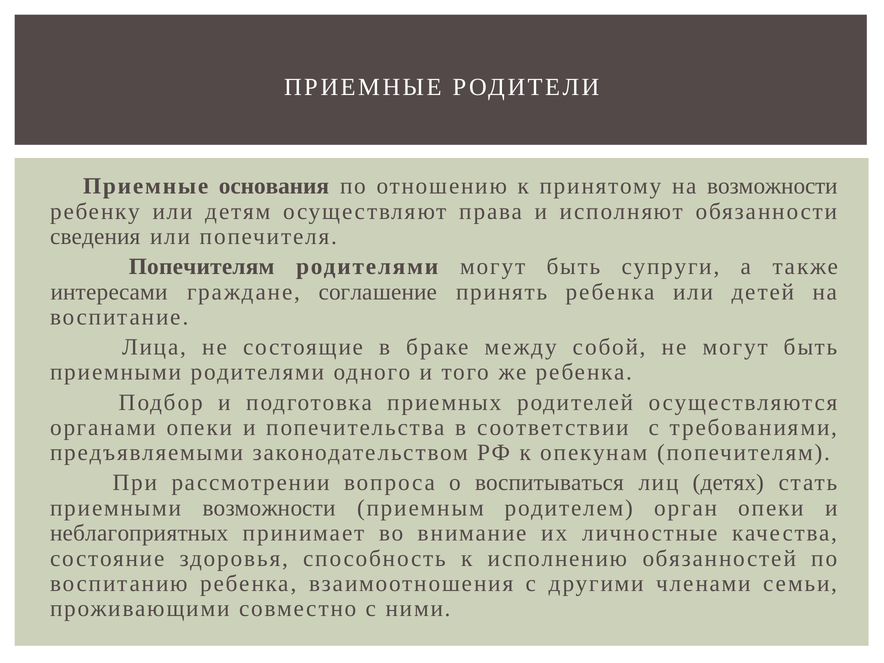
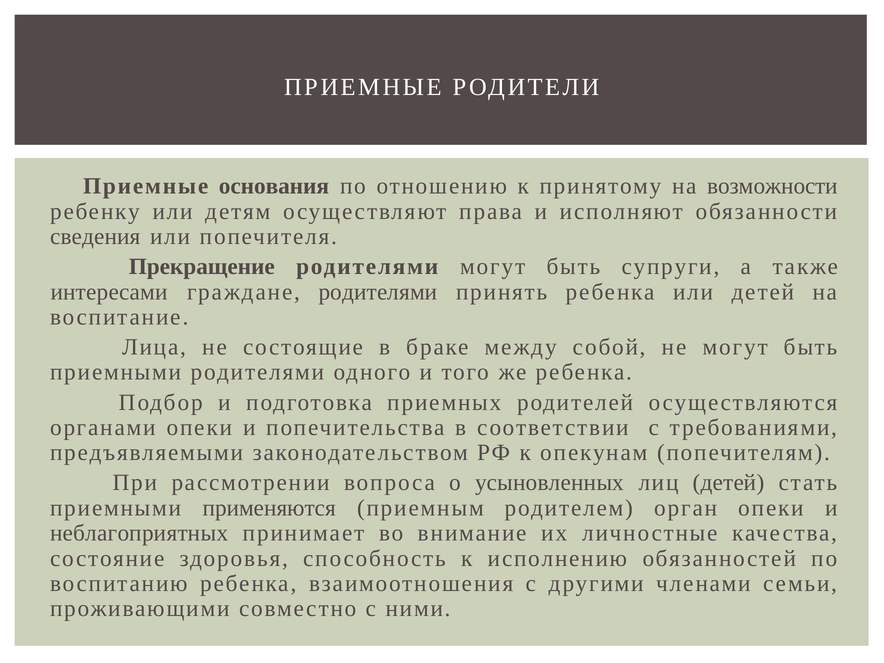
Попечителям at (202, 267): Попечителям -> Прекращение
граждане соглашение: соглашение -> родителями
воспитываться: воспитываться -> усыновленных
лиц детях: детях -> детей
приемными возможности: возможности -> применяются
